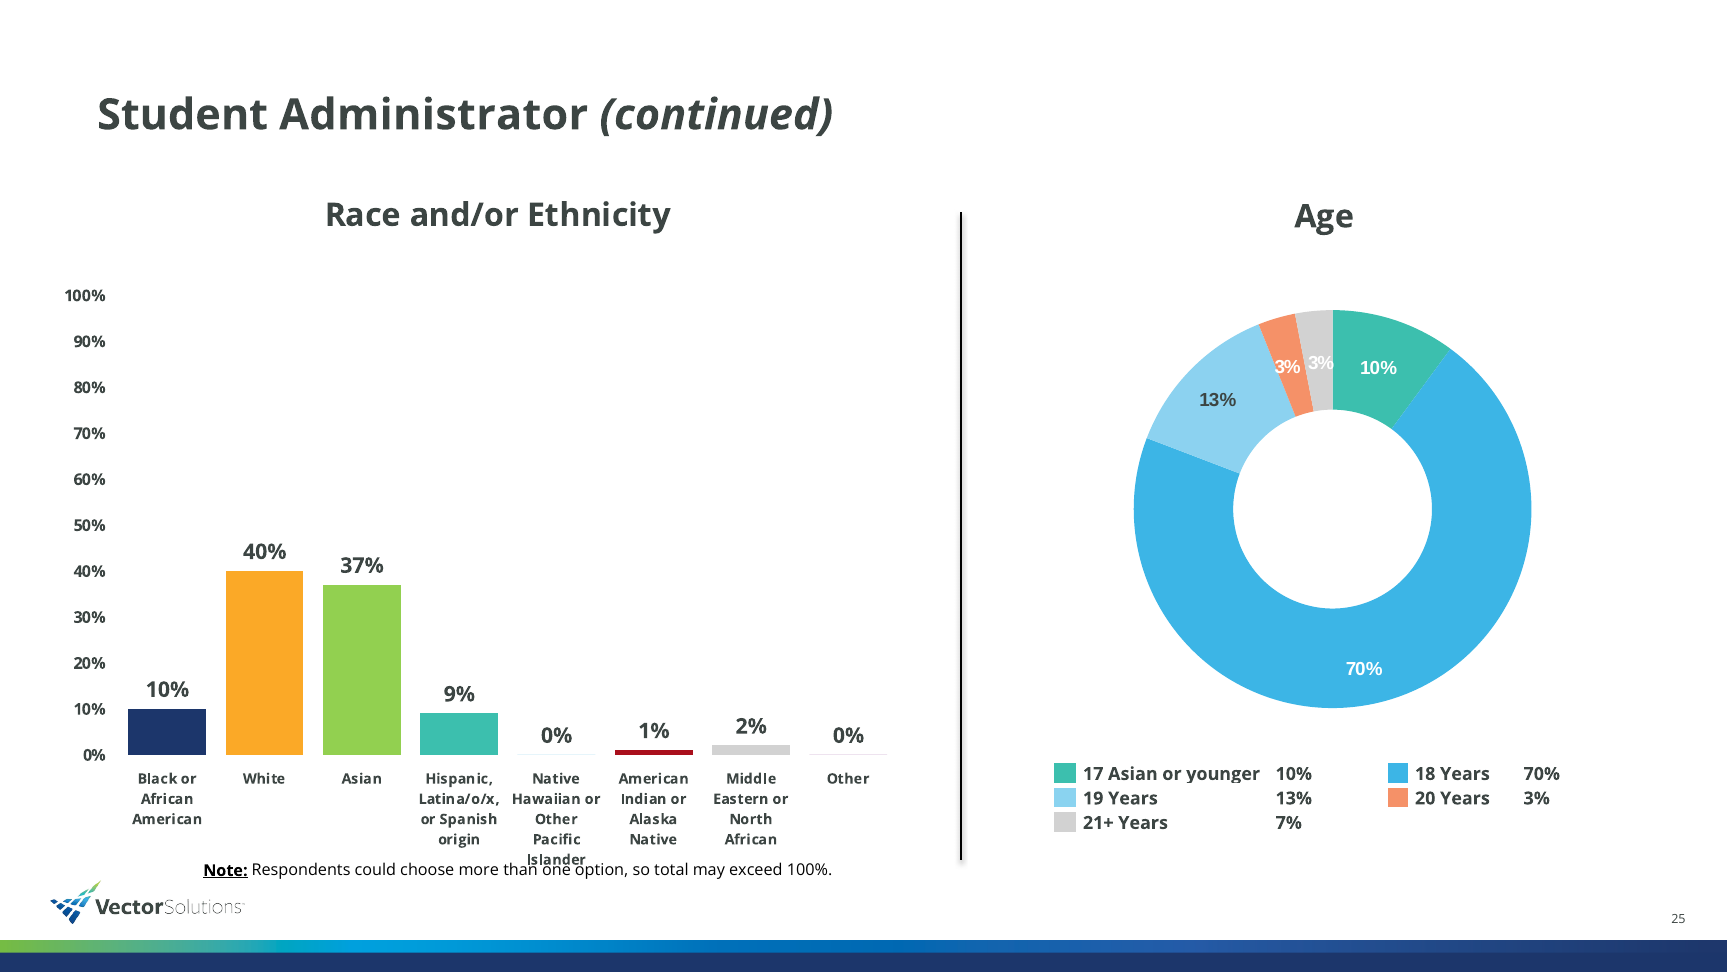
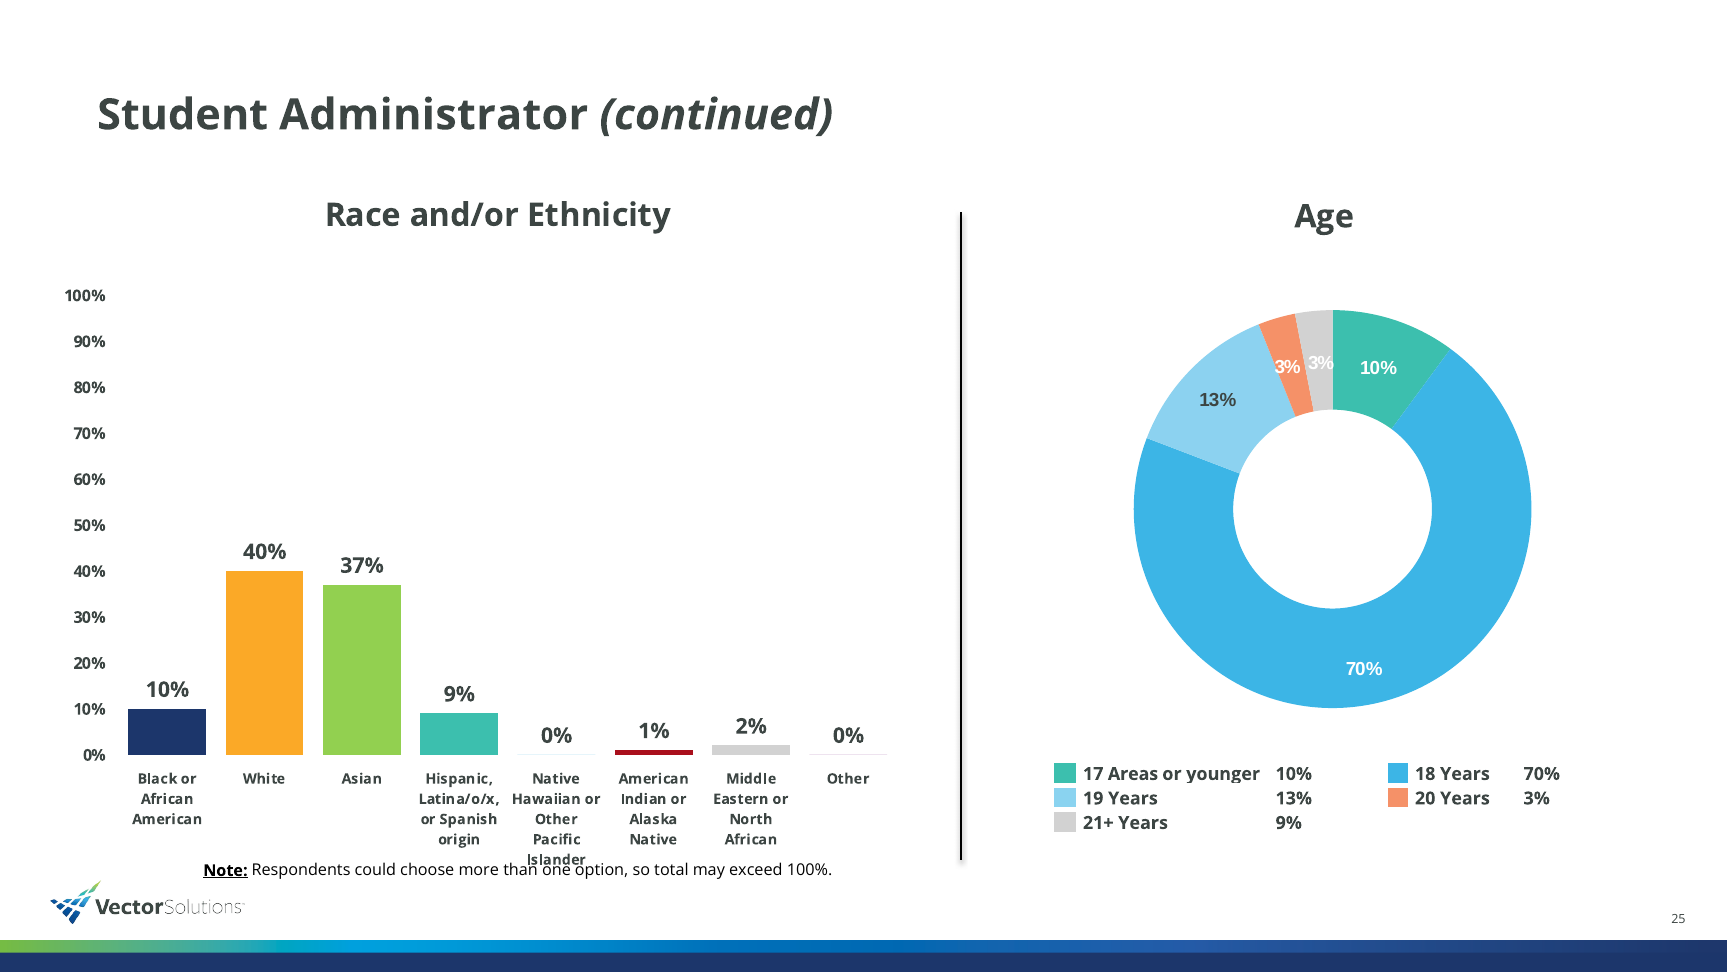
17 Asian: Asian -> Areas
Years 7%: 7% -> 9%
